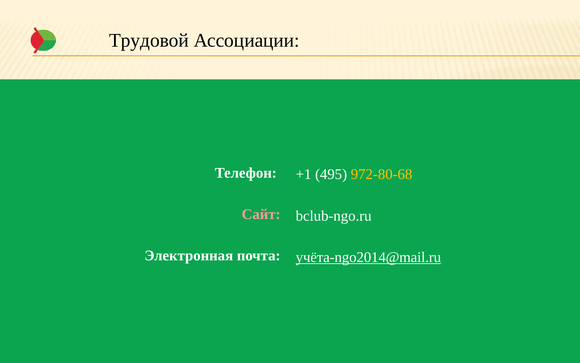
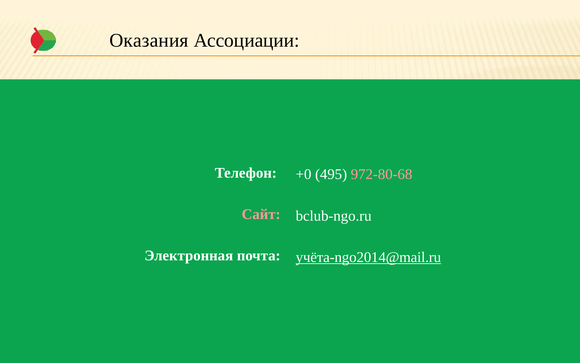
Трудовой: Трудовой -> Оказания
+1: +1 -> +0
972-80-68 colour: yellow -> pink
